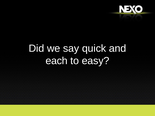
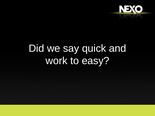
each: each -> work
